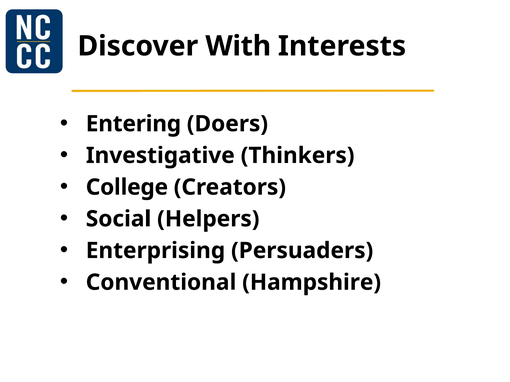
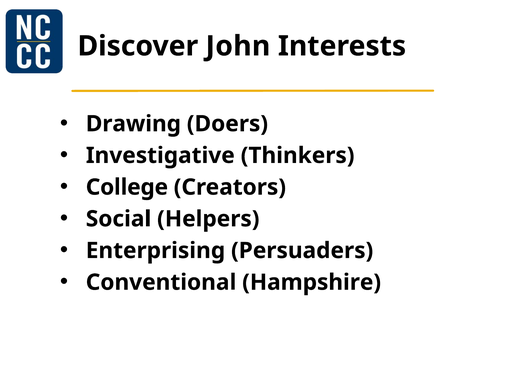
With: With -> John
Entering: Entering -> Drawing
